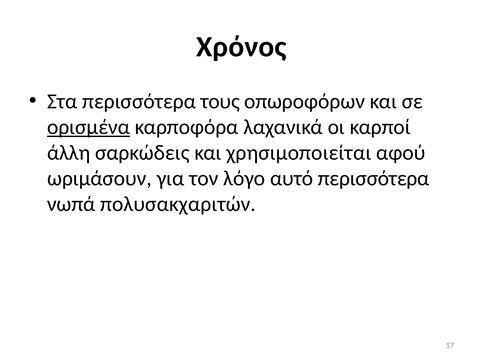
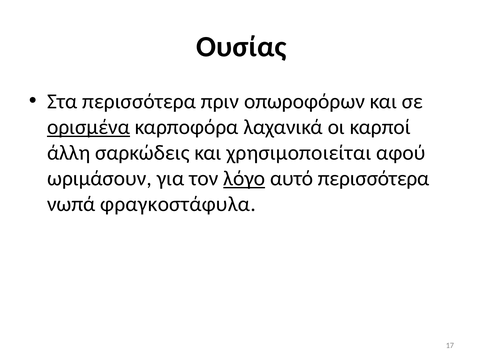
Χρόνος: Χρόνος -> Ουσίας
τους: τους -> πριν
λόγο underline: none -> present
πολυσακχαριτών: πολυσακχαριτών -> φραγκοστάφυλα
